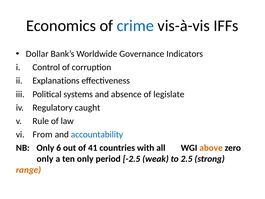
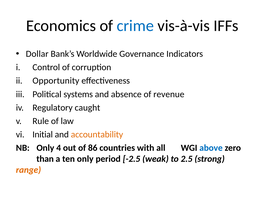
Explanations: Explanations -> Opportunity
legislate: legislate -> revenue
From: From -> Initial
accountability colour: blue -> orange
6: 6 -> 4
41: 41 -> 86
above colour: orange -> blue
only at (45, 159): only -> than
